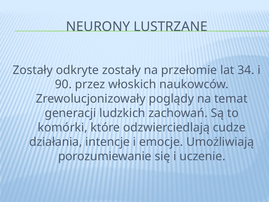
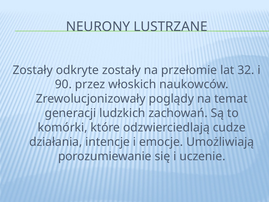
34: 34 -> 32
